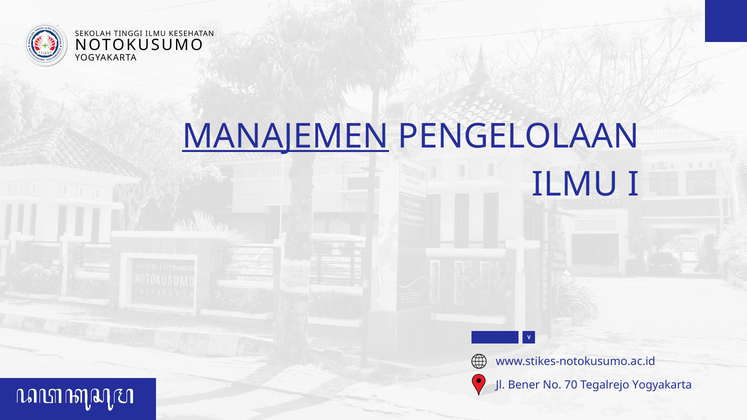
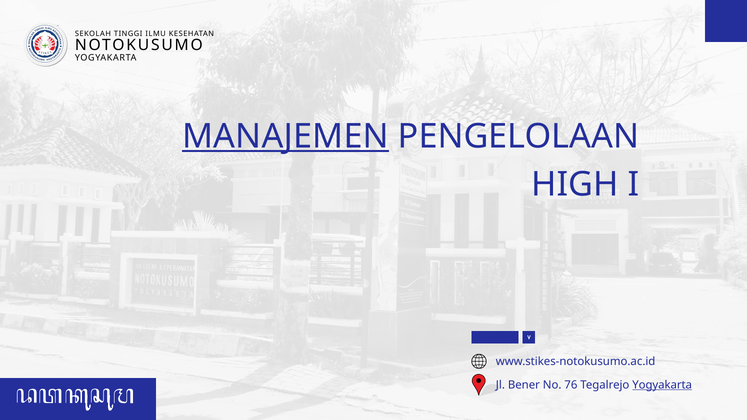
ILMU at (575, 184): ILMU -> HIGH
70: 70 -> 76
Yogyakarta at (662, 385) underline: none -> present
